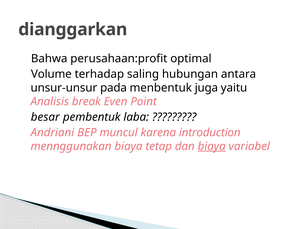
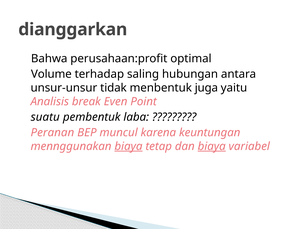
pada: pada -> tidak
besar: besar -> suatu
Andriani: Andriani -> Peranan
introduction: introduction -> keuntungan
biaya at (128, 147) underline: none -> present
